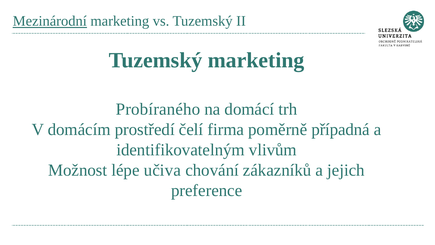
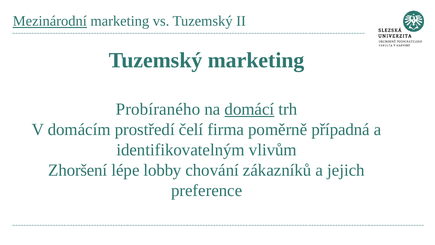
domácí underline: none -> present
Možnost: Možnost -> Zhoršení
učiva: učiva -> lobby
